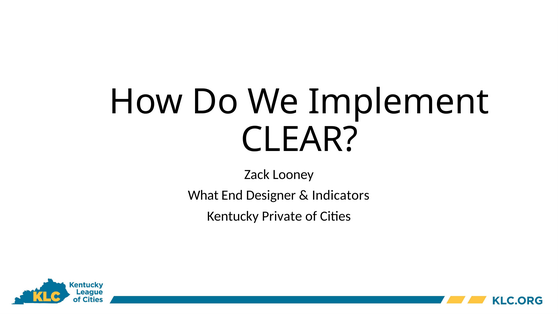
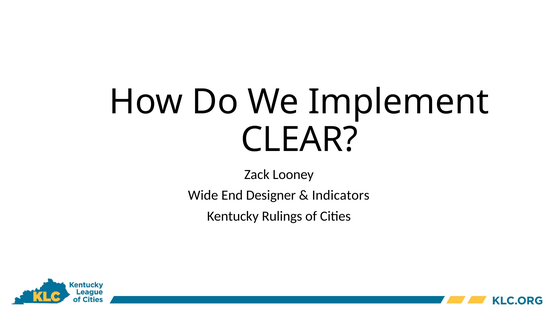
What: What -> Wide
Private: Private -> Rulings
